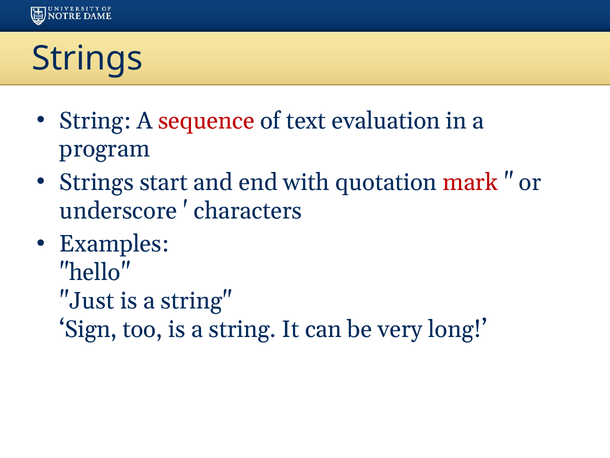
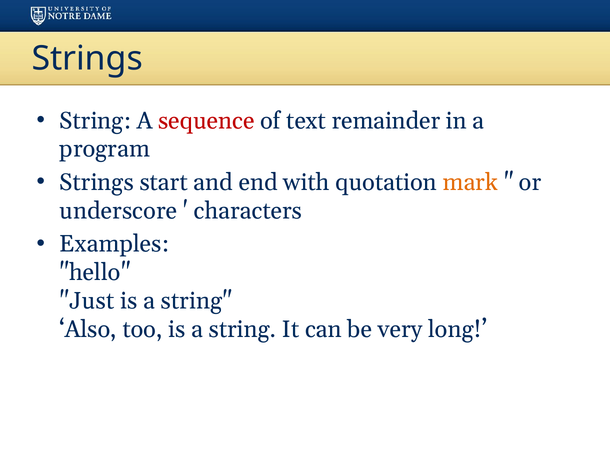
evaluation: evaluation -> remainder
mark colour: red -> orange
Sign: Sign -> Also
